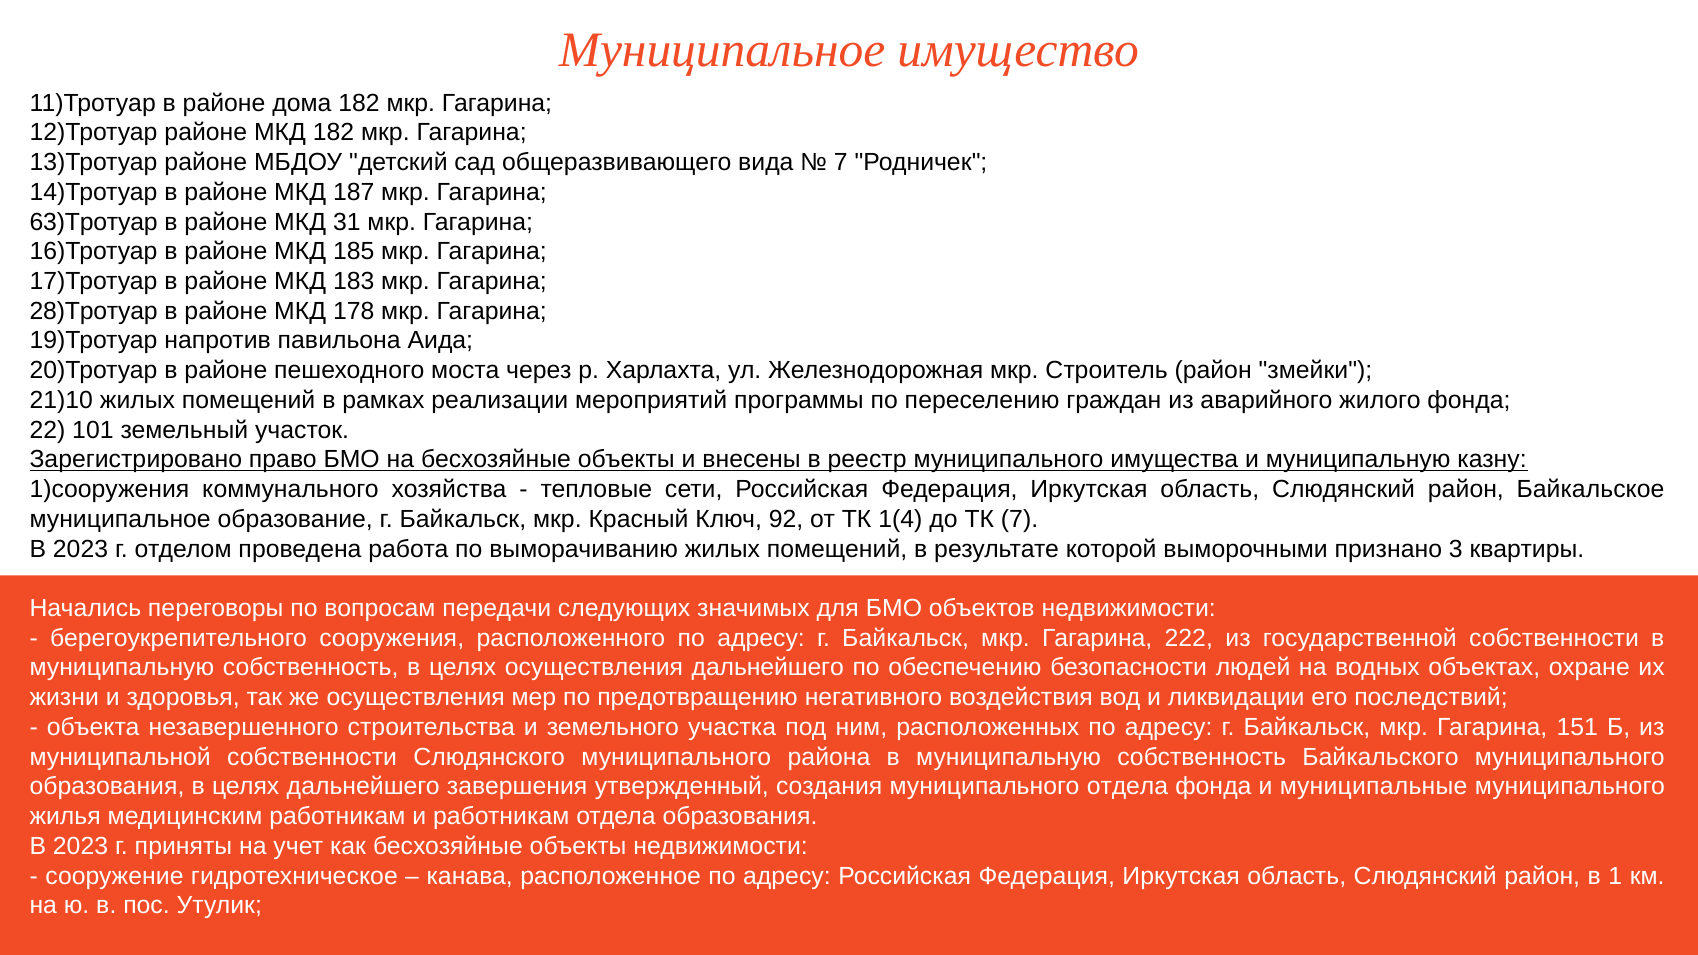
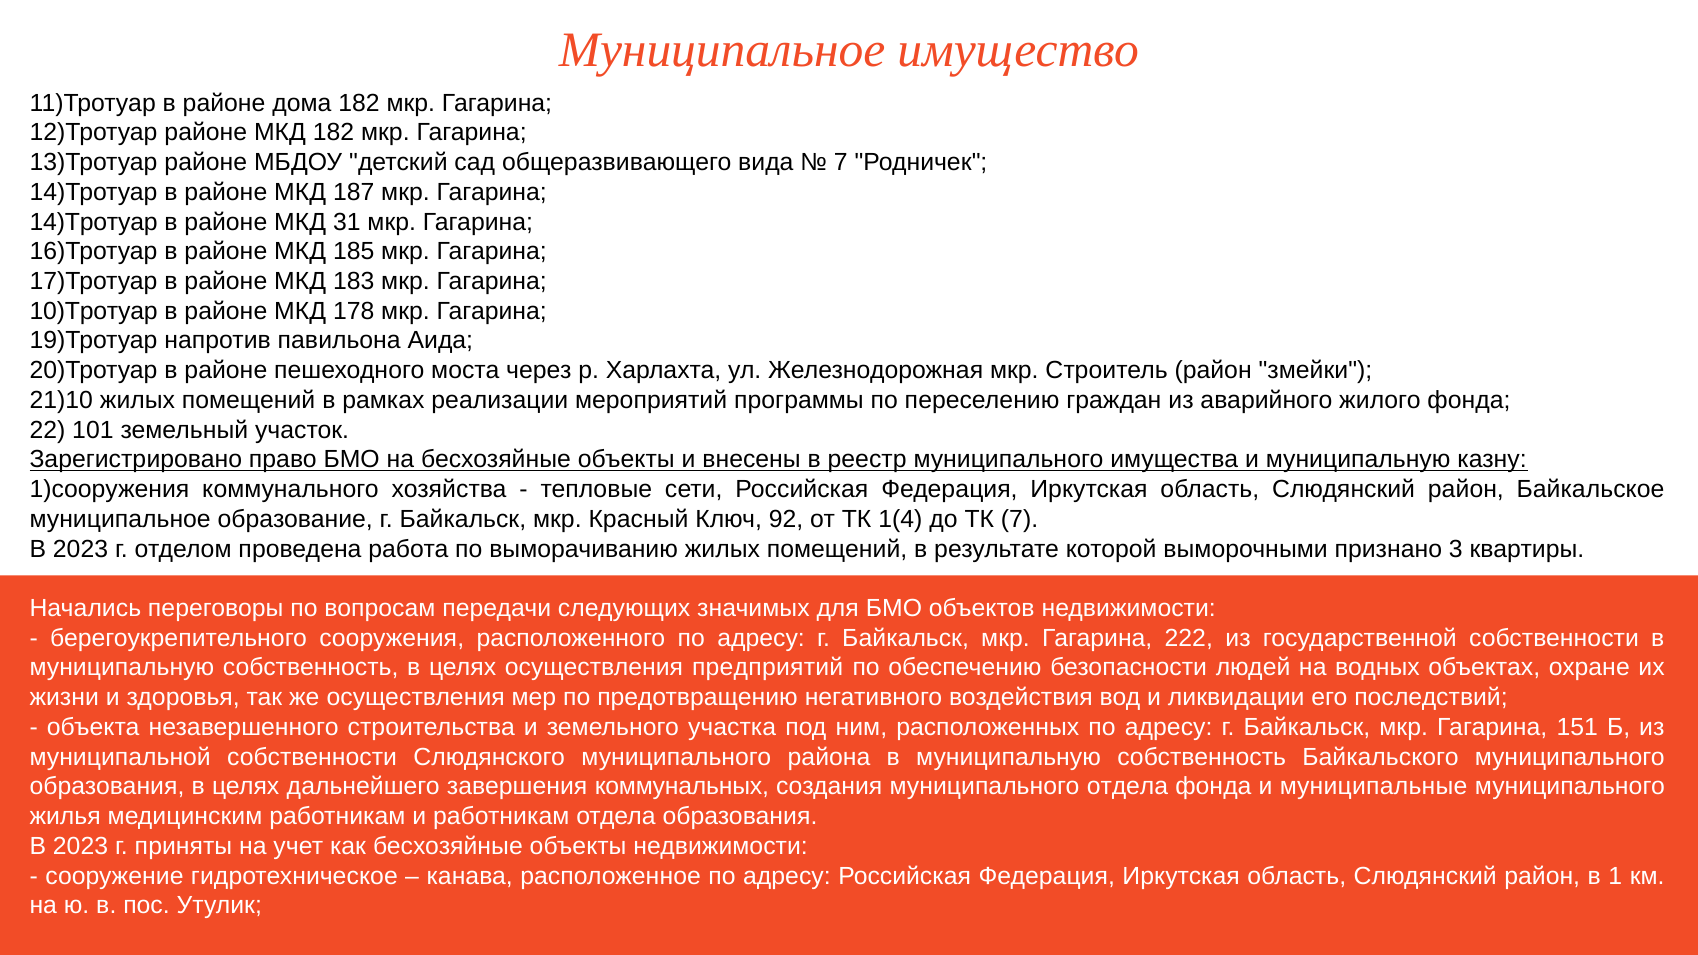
63)Тротуар at (94, 222): 63)Тротуар -> 14)Тротуар
28)Тротуар: 28)Тротуар -> 10)Тротуар
осуществления дальнейшего: дальнейшего -> предприятий
утвержденный: утвержденный -> коммунальных
